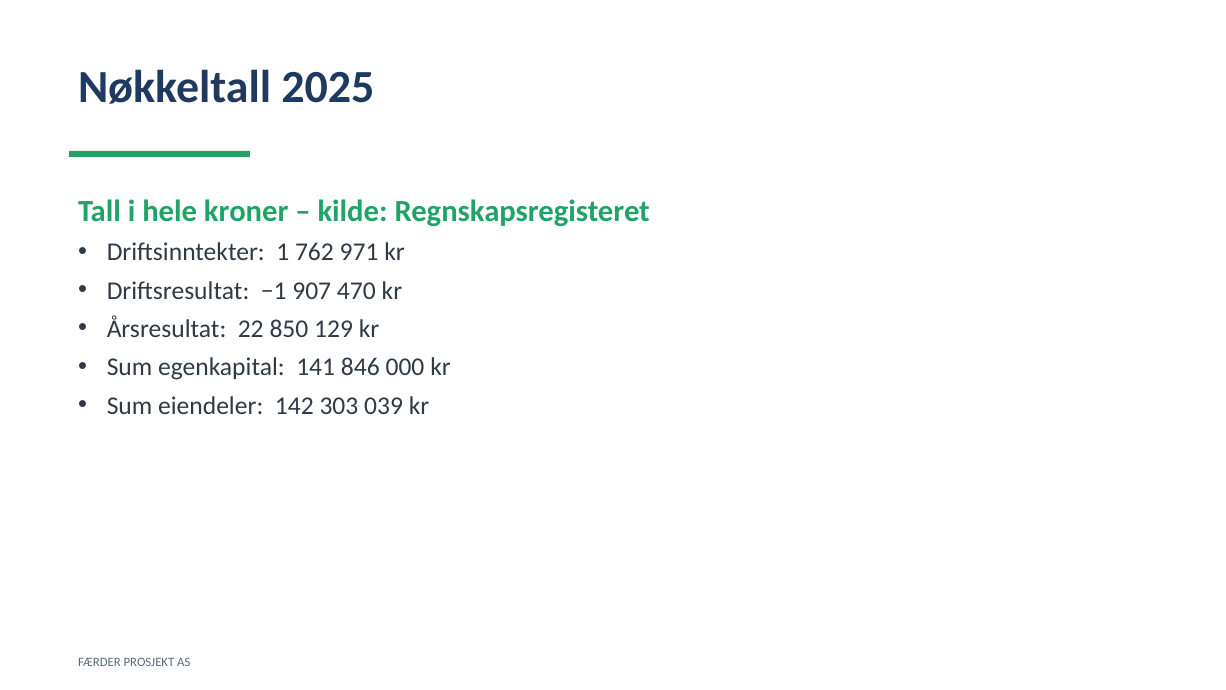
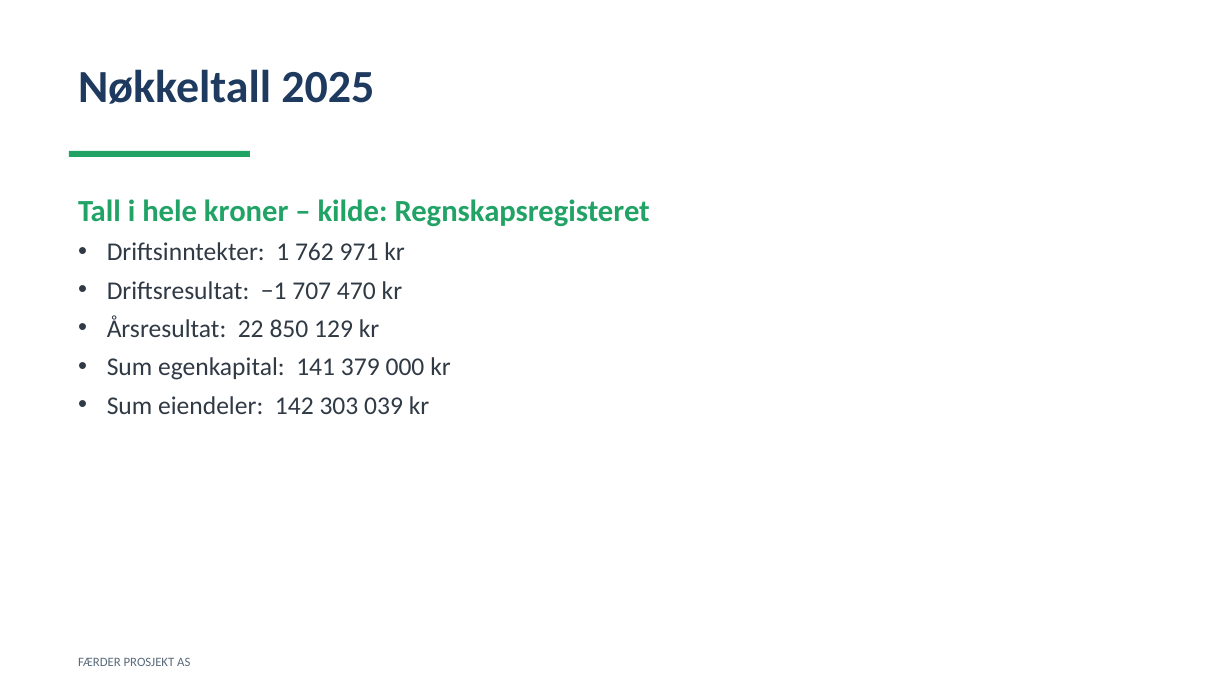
907: 907 -> 707
846: 846 -> 379
